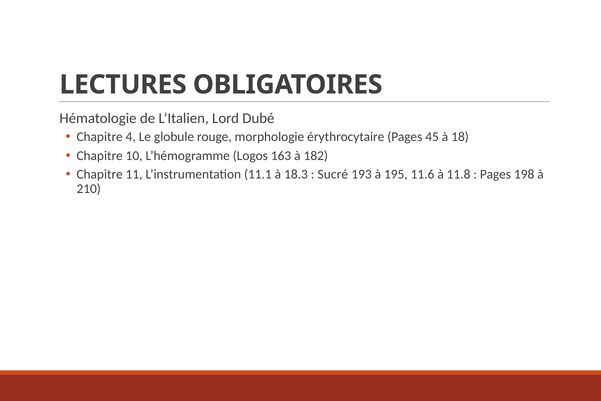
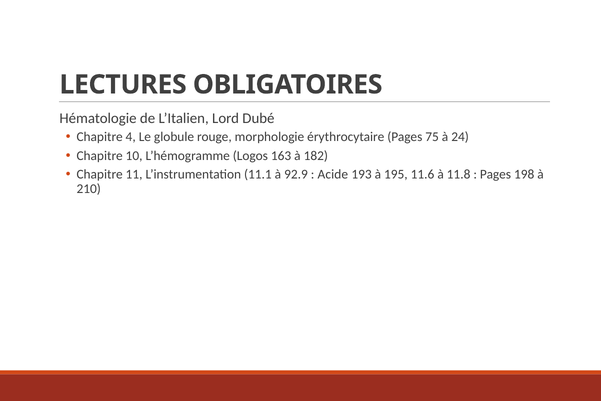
45: 45 -> 75
18: 18 -> 24
18.3: 18.3 -> 92.9
Sucré: Sucré -> Acide
